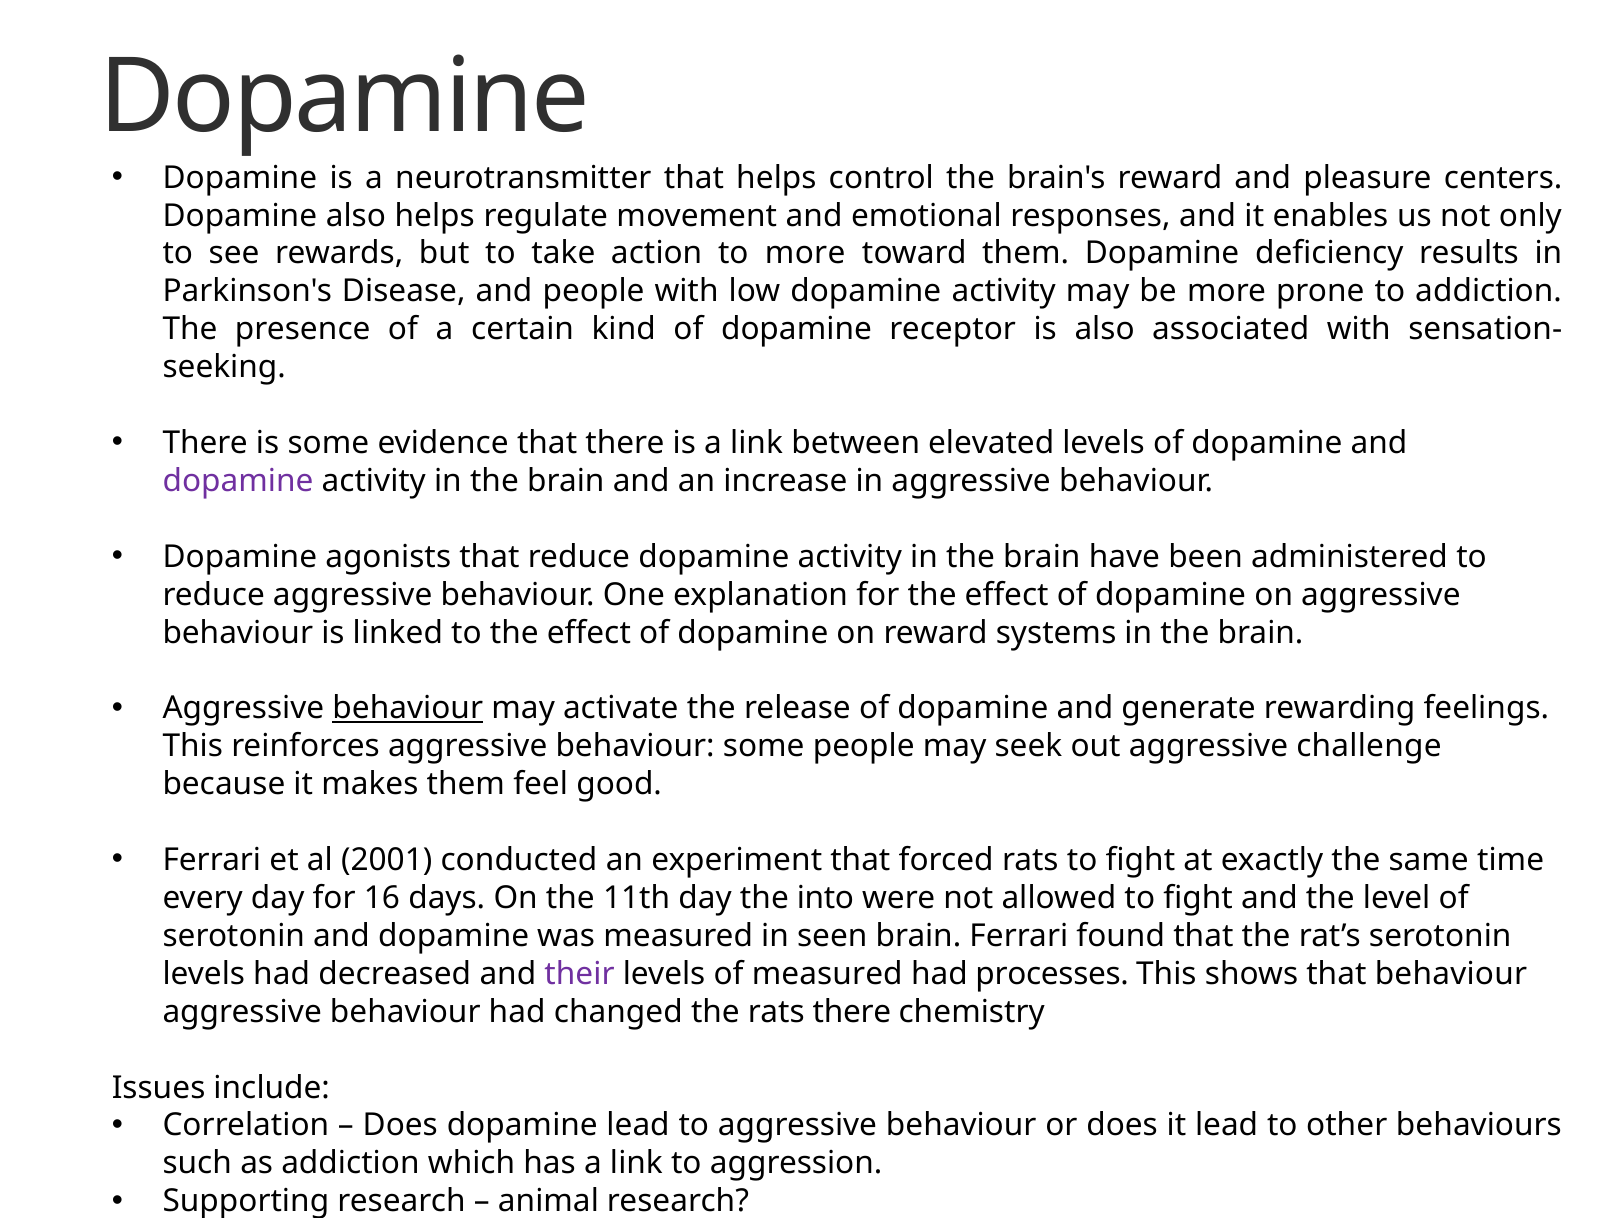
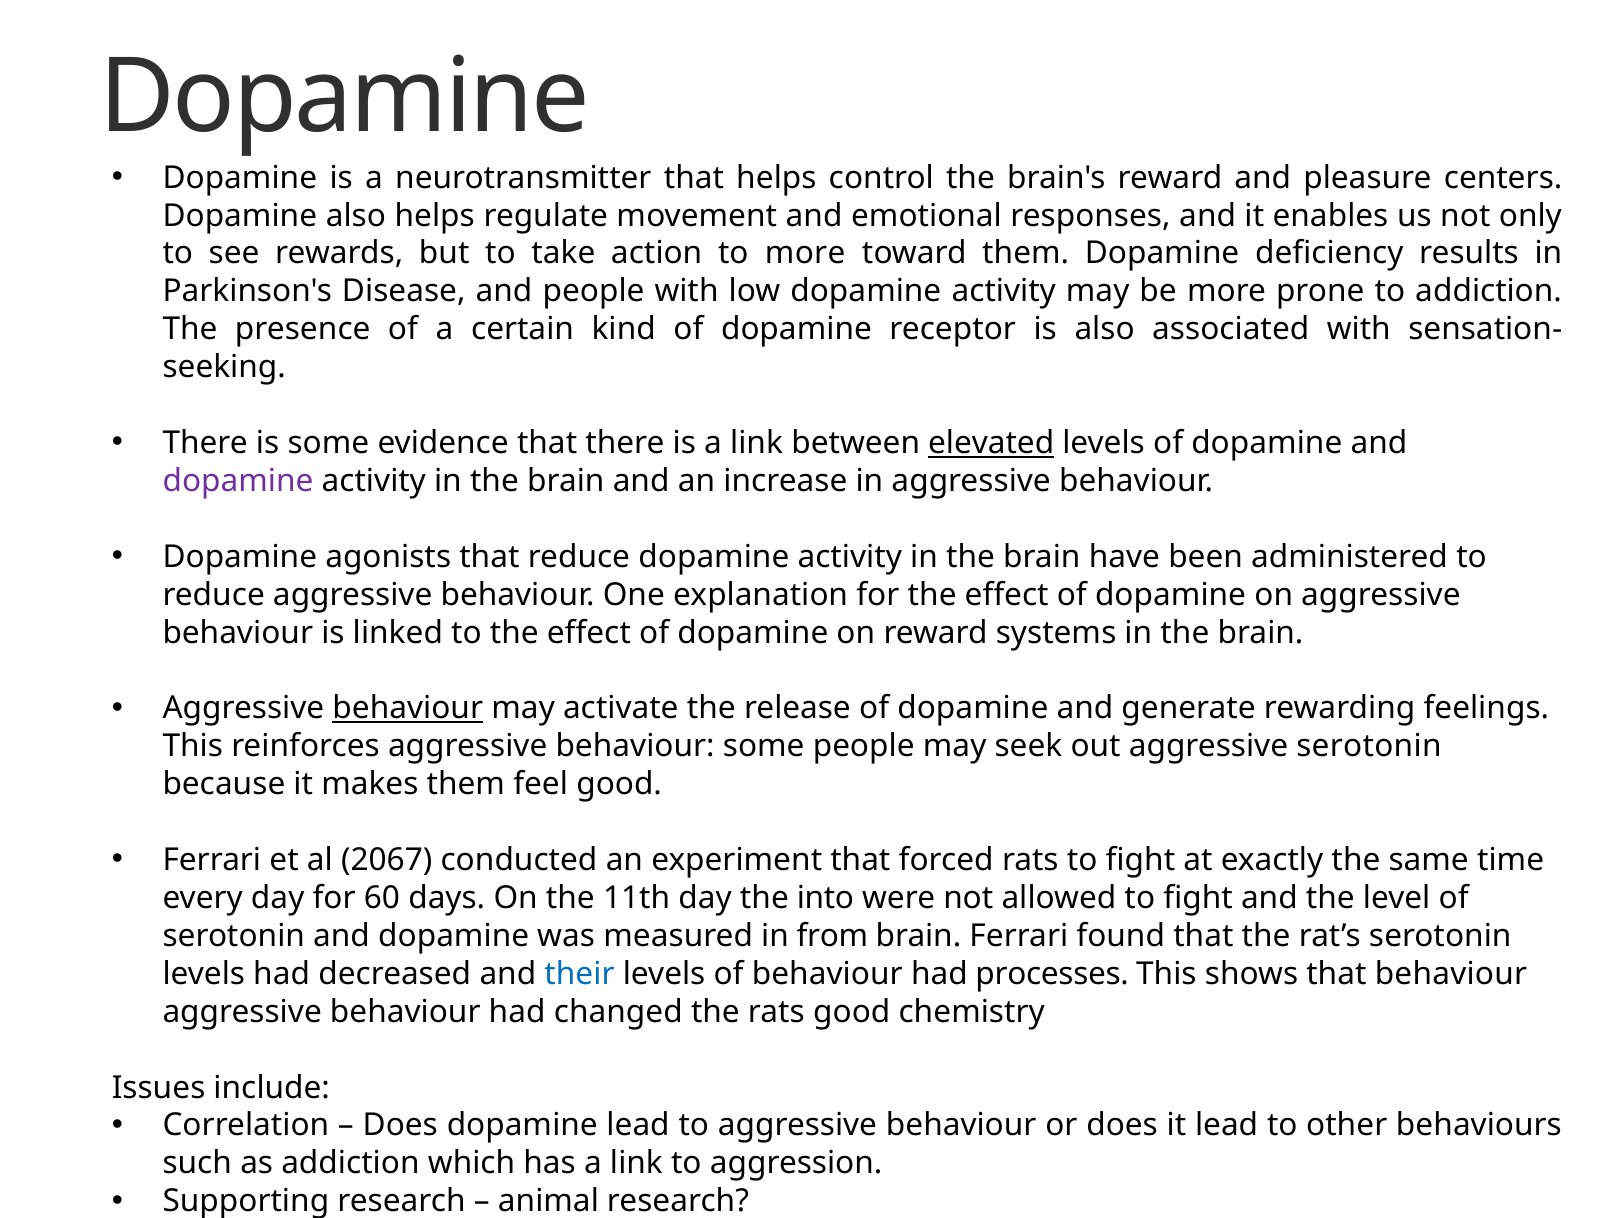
elevated underline: none -> present
aggressive challenge: challenge -> serotonin
2001: 2001 -> 2067
16: 16 -> 60
seen: seen -> from
their colour: purple -> blue
of measured: measured -> behaviour
rats there: there -> good
